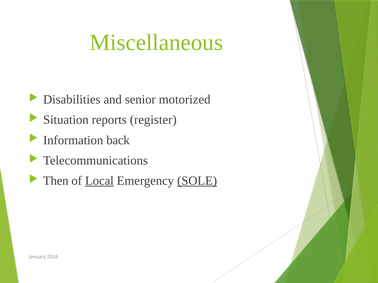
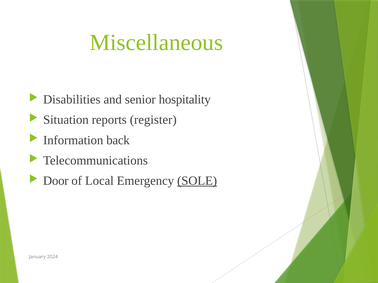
motorized: motorized -> hospitality
Then: Then -> Door
Local underline: present -> none
